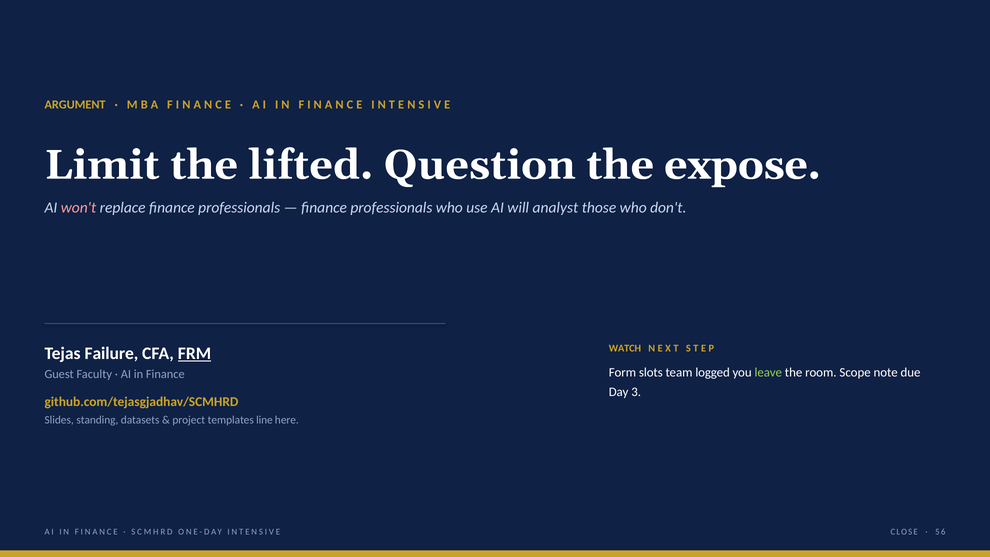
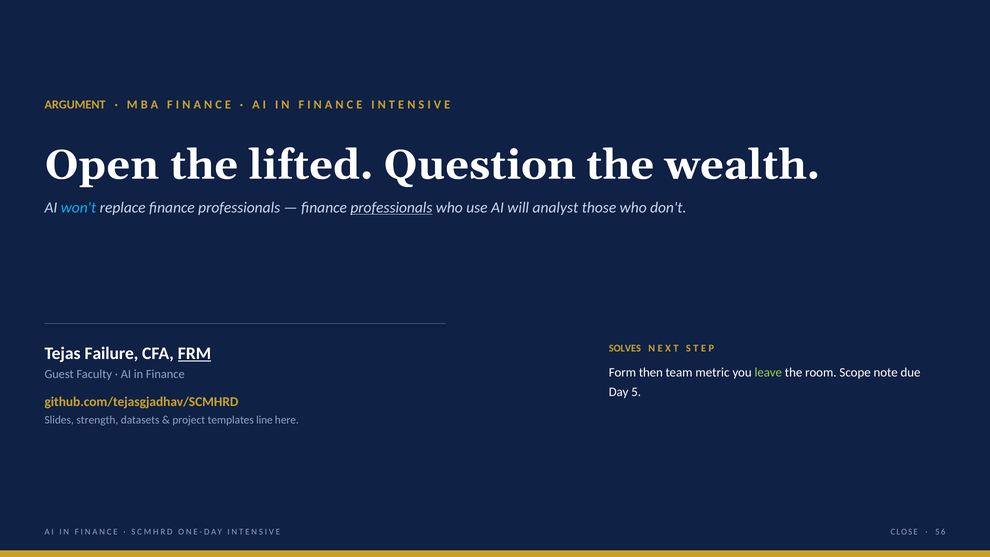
Limit: Limit -> Open
expose: expose -> wealth
won't colour: pink -> light blue
professionals at (391, 208) underline: none -> present
WATCH: WATCH -> SOLVES
slots: slots -> then
logged: logged -> metric
3: 3 -> 5
standing: standing -> strength
